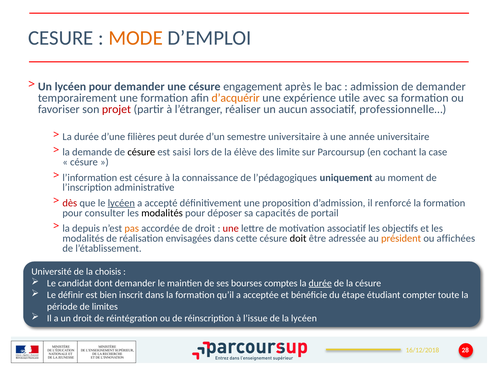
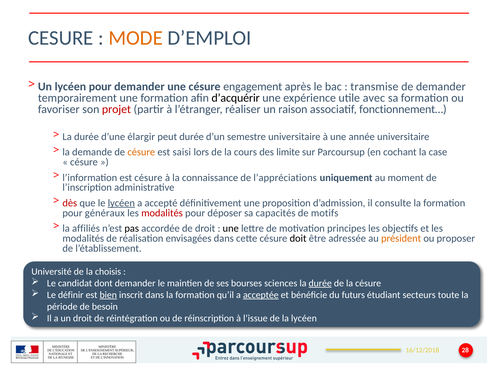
admission: admission -> transmise
d’acquérir colour: orange -> black
aucun: aucun -> raison
professionnelle…: professionnelle… -> fonctionnement…
filières: filières -> élargir
césure at (141, 152) colour: black -> orange
élève: élève -> cours
l’pédagogiques: l’pédagogiques -> l’appréciations
renforcé: renforcé -> consulte
consulter: consulter -> généraux
modalités at (162, 213) colour: black -> red
portail: portail -> motifs
depuis: depuis -> affiliés
pas colour: orange -> black
une at (231, 228) colour: red -> black
motivation associatif: associatif -> principes
affichées: affichées -> proposer
comptes: comptes -> sciences
bien underline: none -> present
acceptée underline: none -> present
étape: étape -> futurs
compter: compter -> secteurs
limites: limites -> besoin
